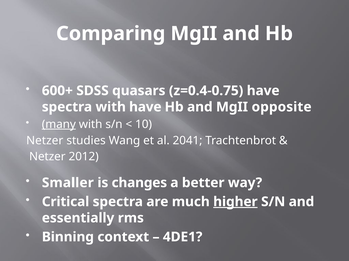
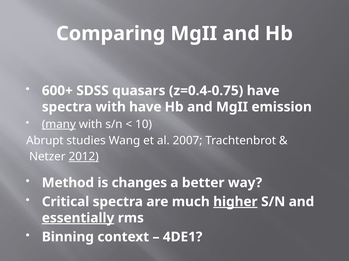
opposite: opposite -> emission
Netzer at (45, 141): Netzer -> Abrupt
2041: 2041 -> 2007
2012 underline: none -> present
Smaller: Smaller -> Method
essentially underline: none -> present
